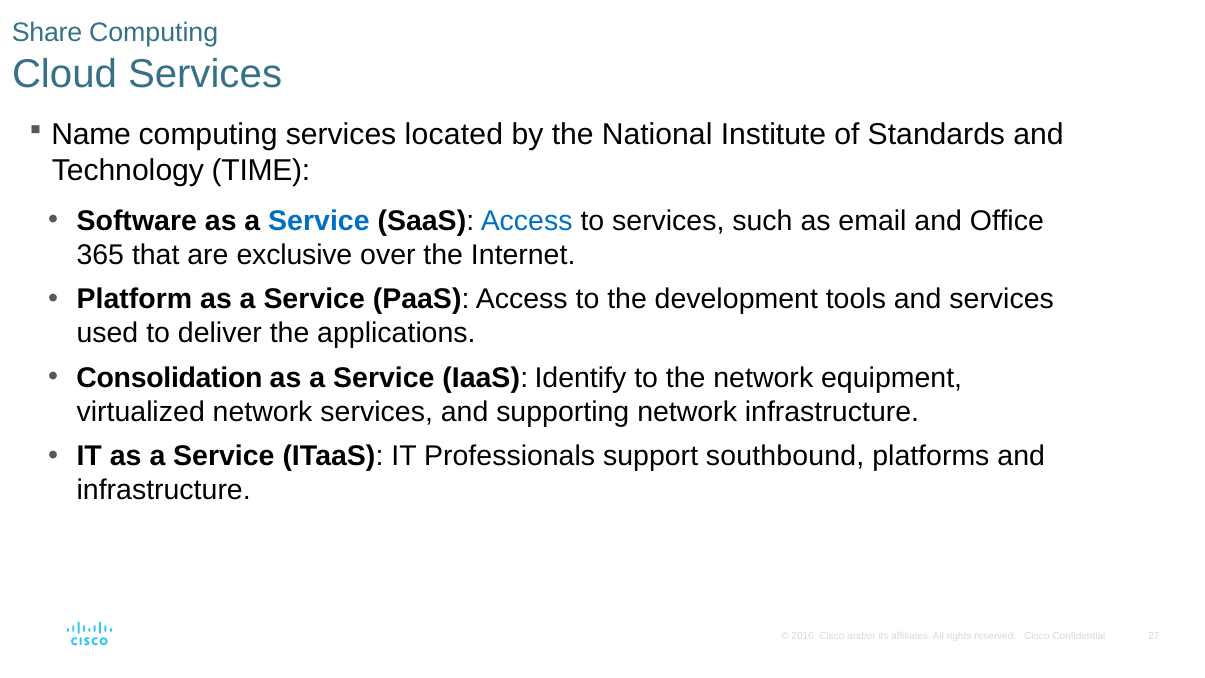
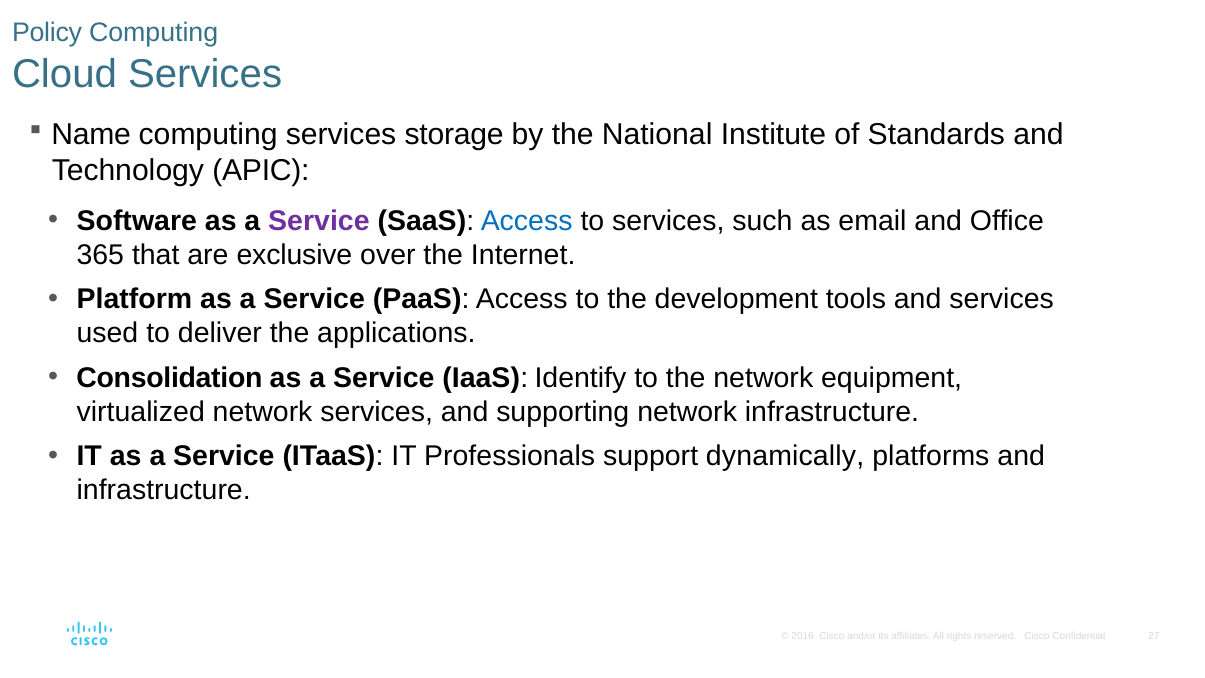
Share: Share -> Policy
located: located -> storage
TIME: TIME -> APIC
Service at (319, 221) colour: blue -> purple
southbound: southbound -> dynamically
